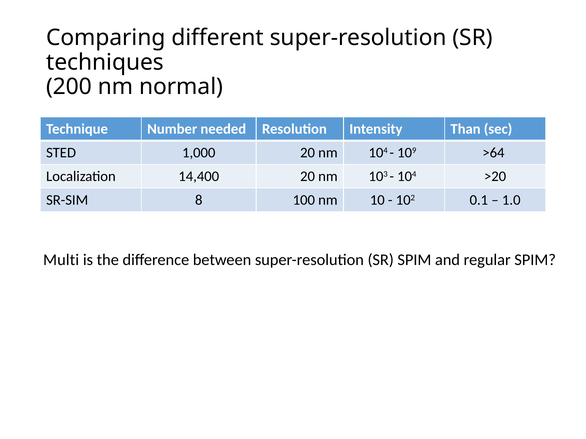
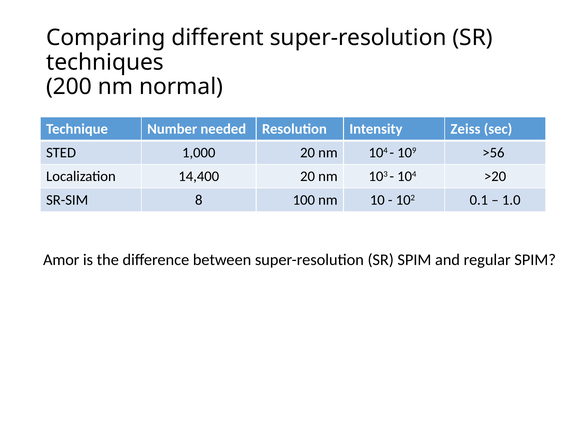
Than: Than -> Zeiss
>64: >64 -> >56
Multi: Multi -> Amor
